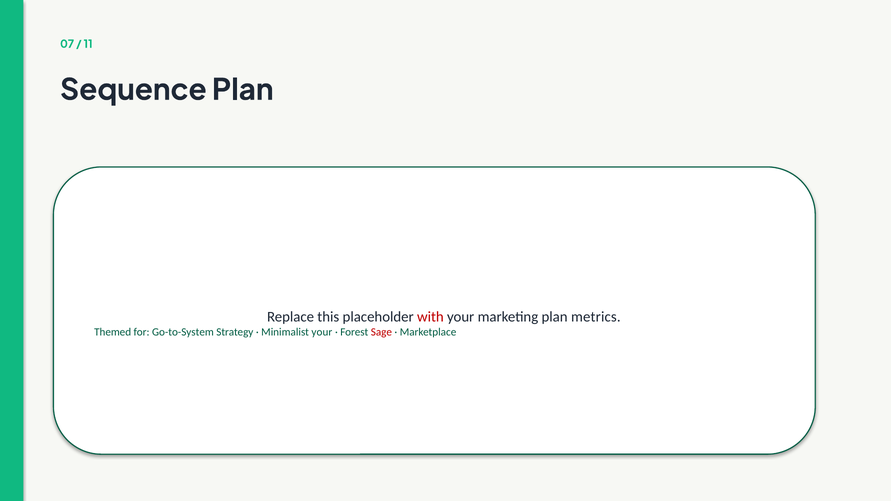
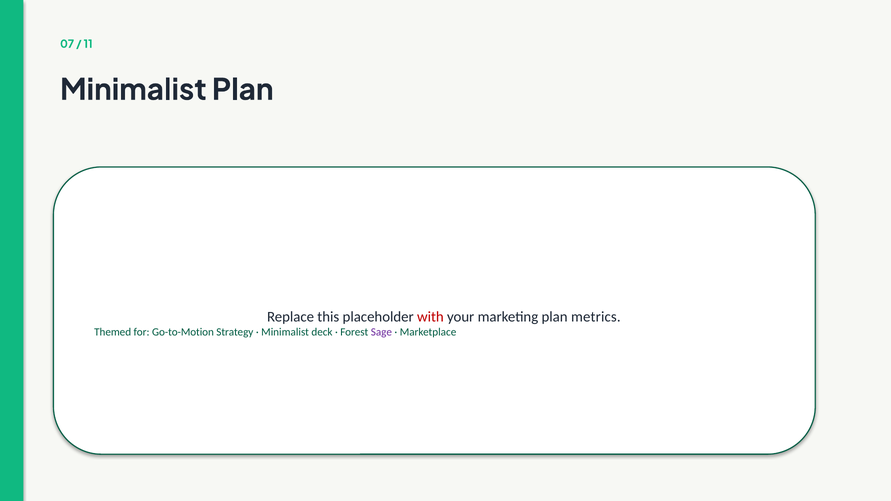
Sequence at (133, 90): Sequence -> Minimalist
Go-to-System: Go-to-System -> Go-to-Motion
Minimalist your: your -> deck
Sage colour: red -> purple
